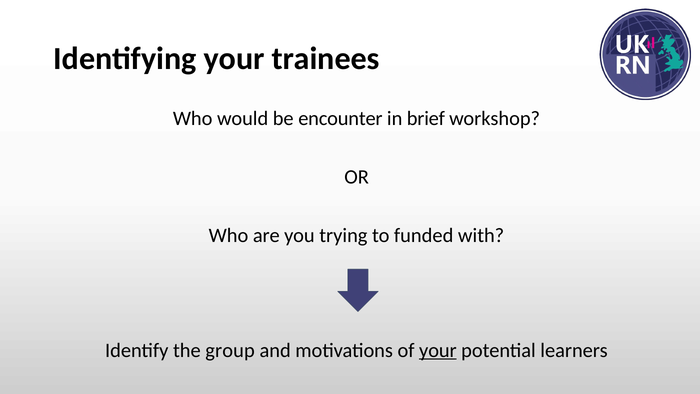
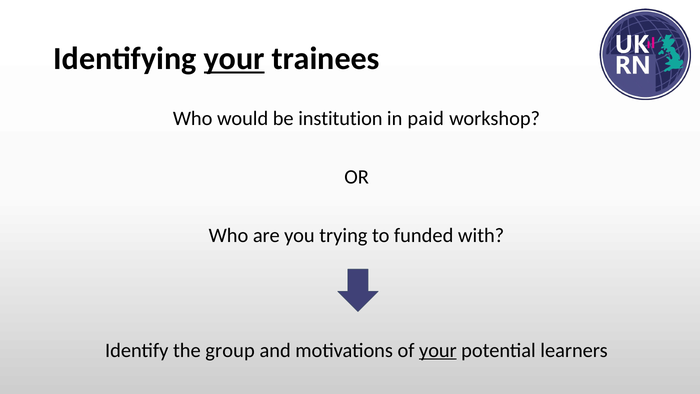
your at (234, 59) underline: none -> present
encounter: encounter -> institution
brief: brief -> paid
